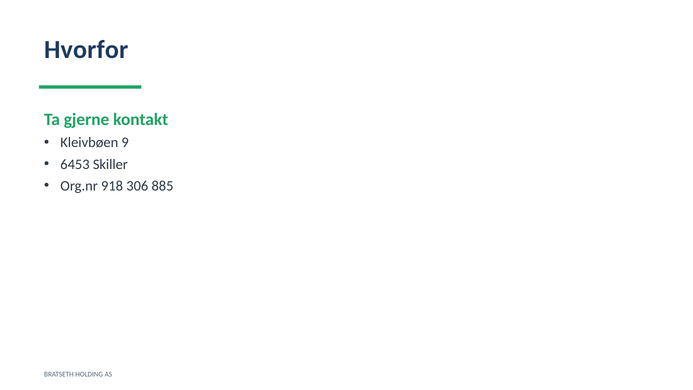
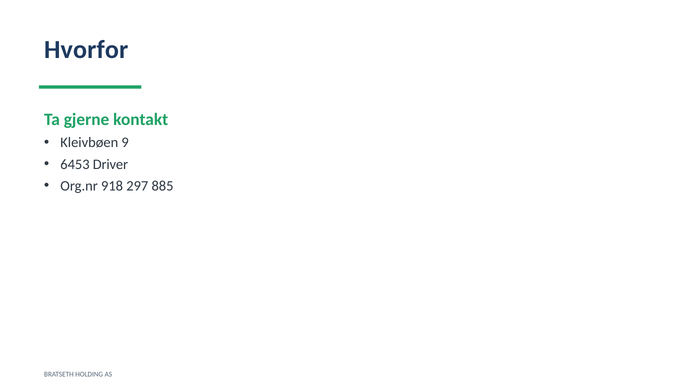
Skiller: Skiller -> Driver
306: 306 -> 297
